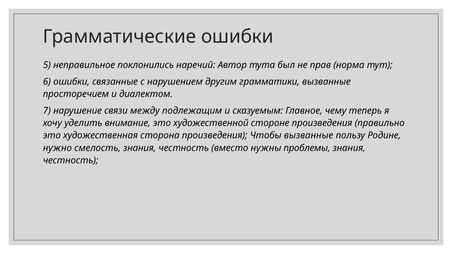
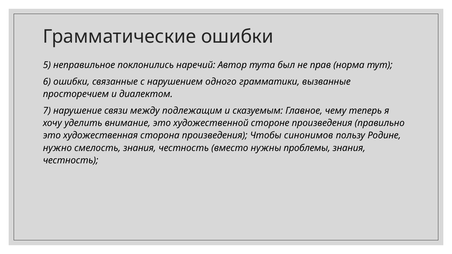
другим: другим -> одного
Чтобы вызванные: вызванные -> синонимов
